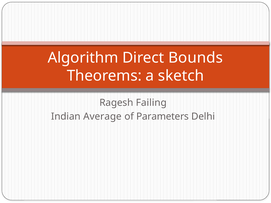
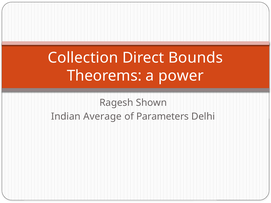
Algorithm: Algorithm -> Collection
sketch: sketch -> power
Failing: Failing -> Shown
